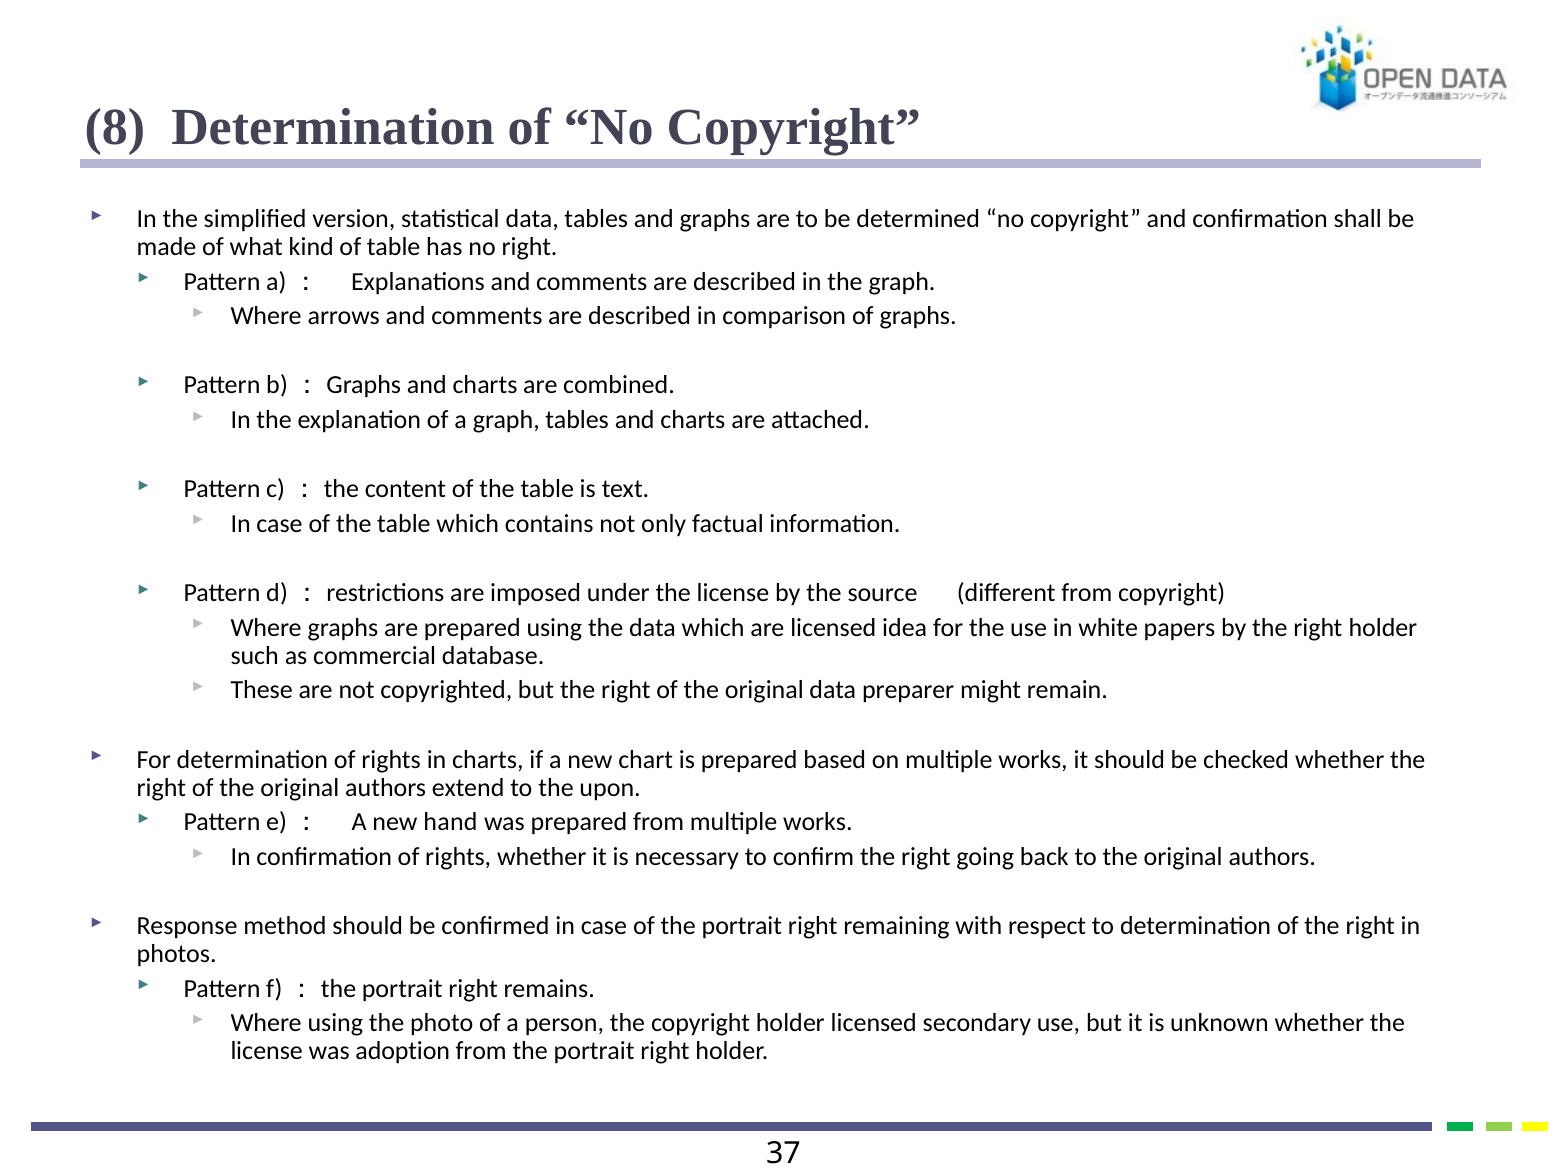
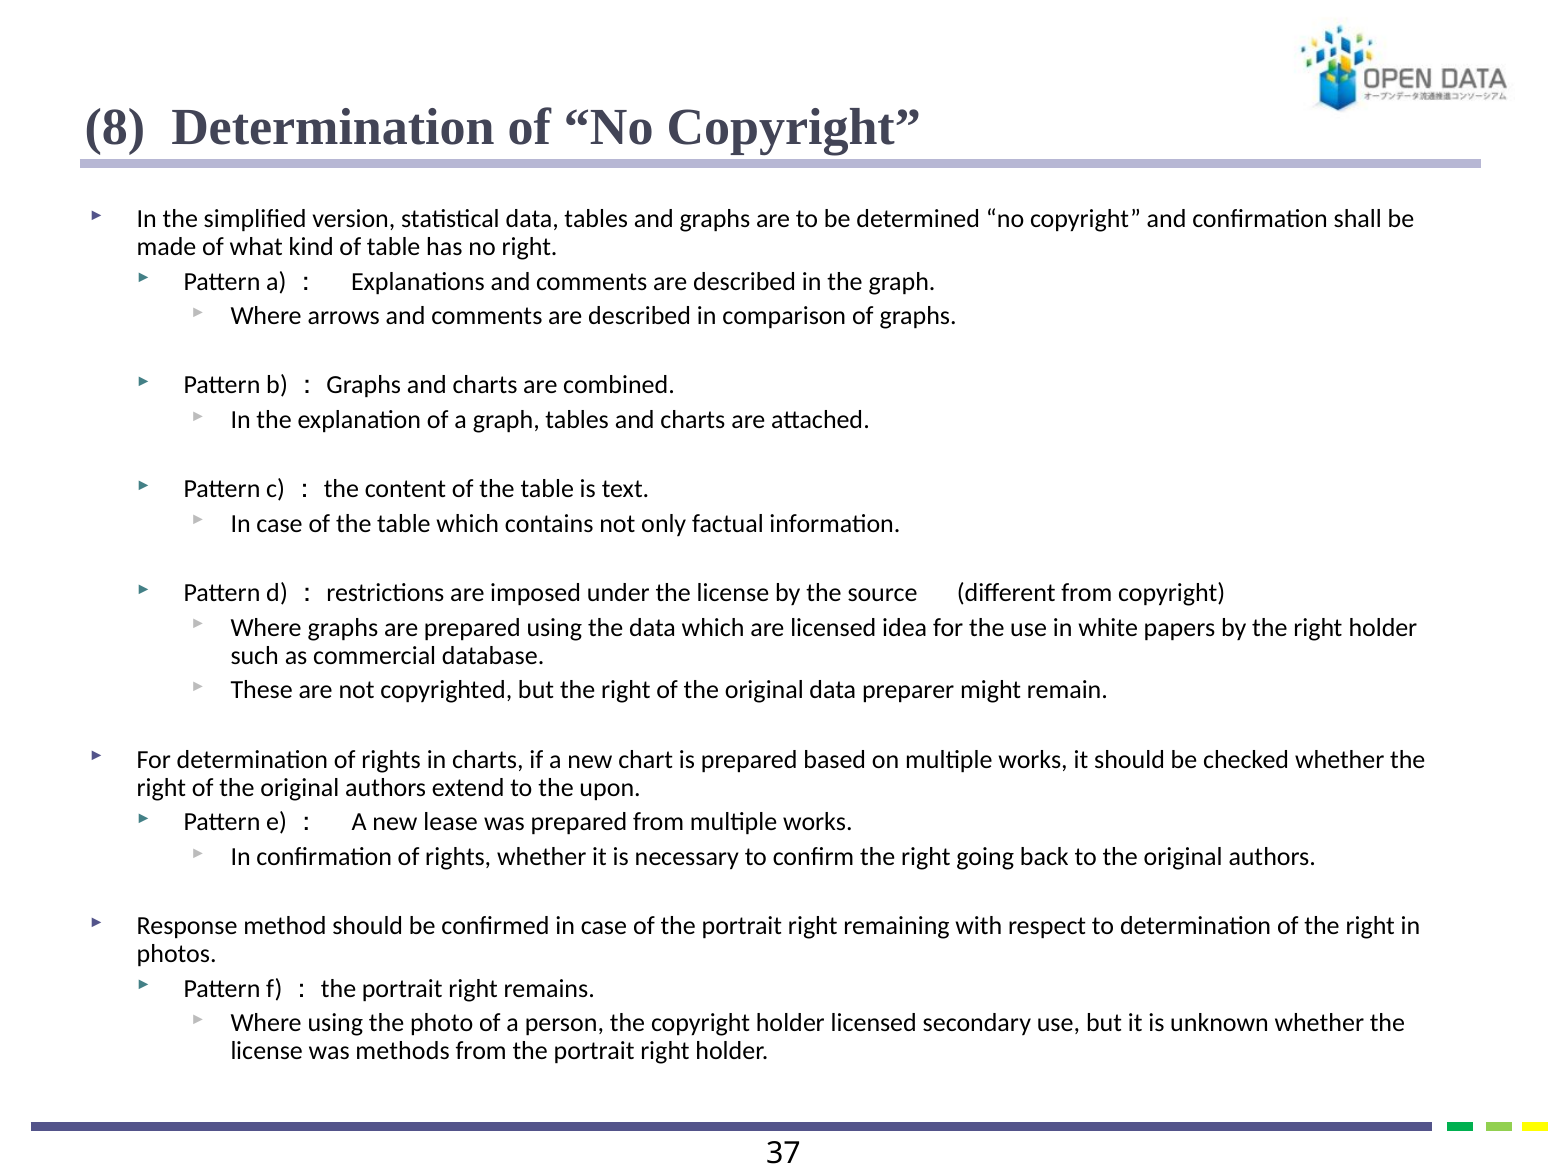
hand: hand -> lease
adoption: adoption -> methods
